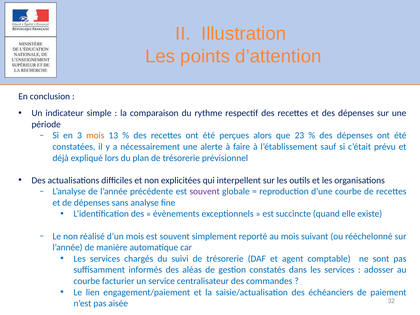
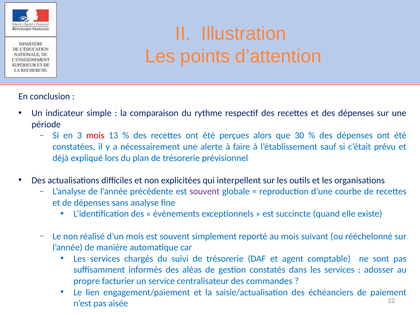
mois at (95, 136) colour: orange -> red
23: 23 -> 30
courbe at (87, 281): courbe -> propre
